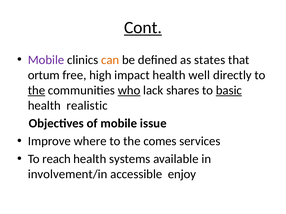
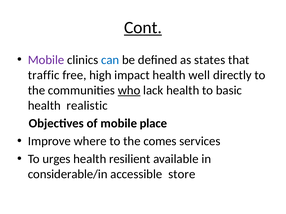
can colour: orange -> blue
ortum: ortum -> traffic
the at (37, 91) underline: present -> none
lack shares: shares -> health
basic underline: present -> none
issue: issue -> place
reach: reach -> urges
systems: systems -> resilient
involvement/in: involvement/in -> considerable/in
enjoy: enjoy -> store
